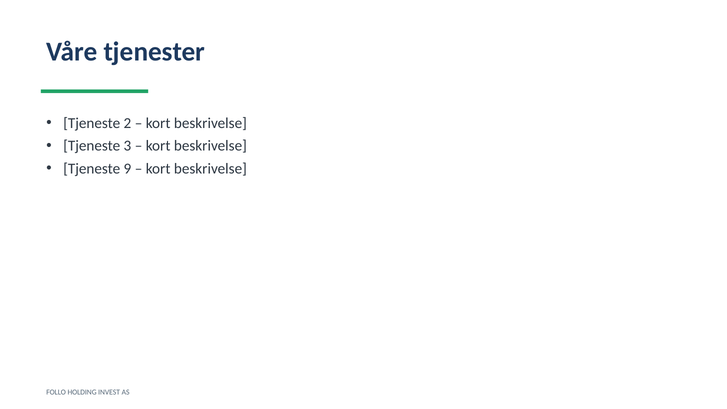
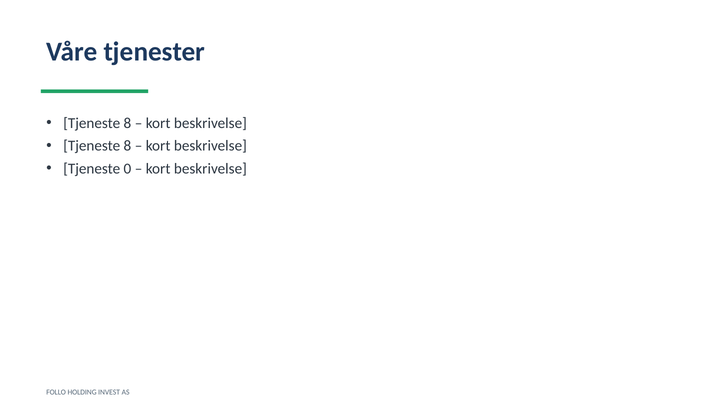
2 at (127, 123): 2 -> 8
3 at (127, 146): 3 -> 8
9: 9 -> 0
